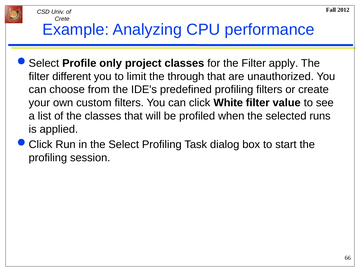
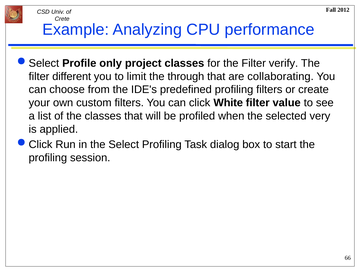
apply: apply -> verify
unauthorized: unauthorized -> collaborating
runs: runs -> very
